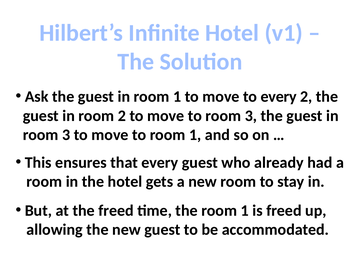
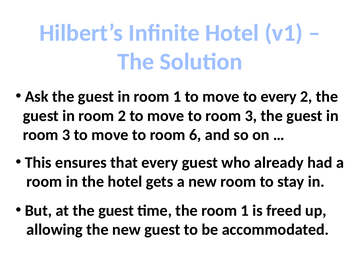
to room 1: 1 -> 6
at the freed: freed -> guest
